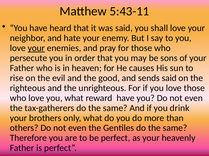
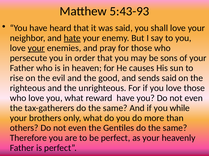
5:43-11: 5:43-11 -> 5:43-93
hate underline: none -> present
drink: drink -> while
